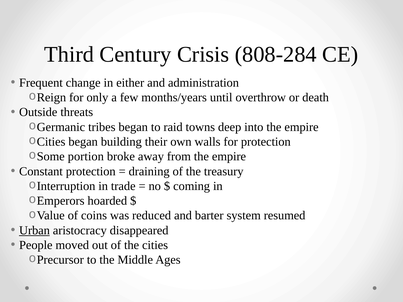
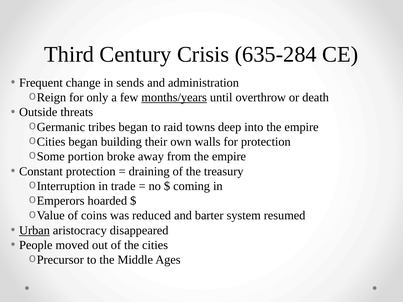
808-284: 808-284 -> 635-284
either: either -> sends
months/years underline: none -> present
